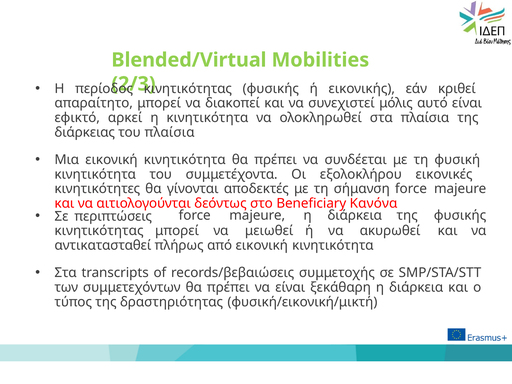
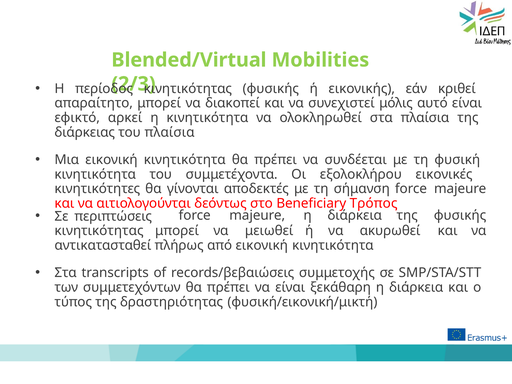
Κανόνα: Κανόνα -> Τρόπος
